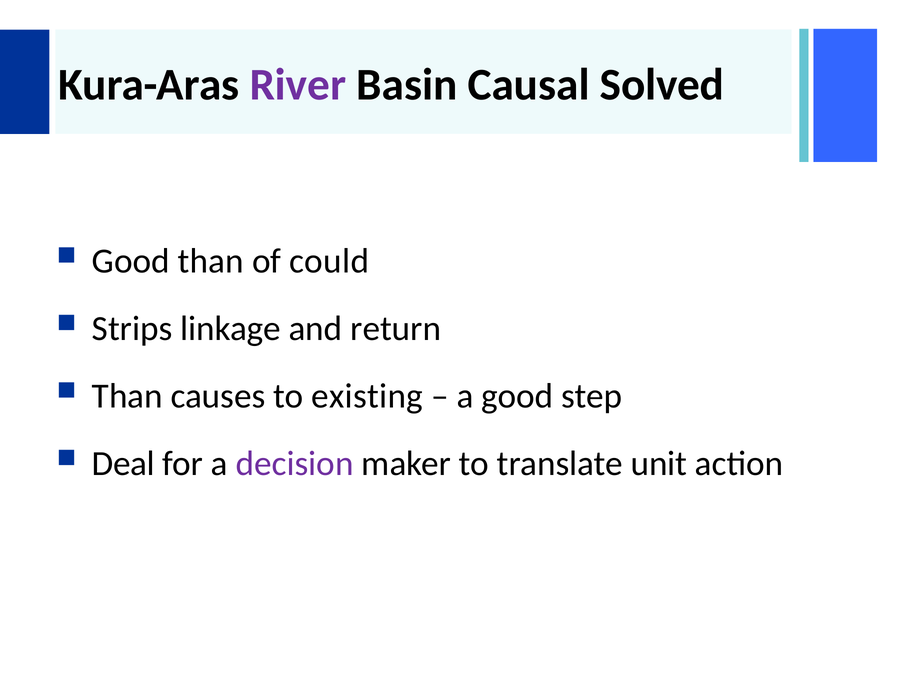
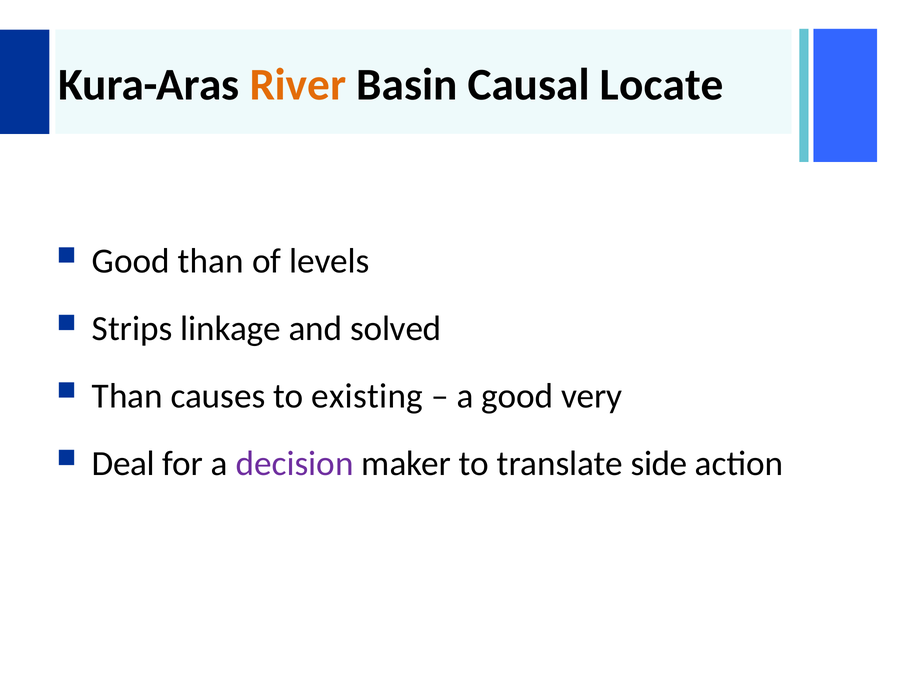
River colour: purple -> orange
Solved: Solved -> Locate
could: could -> levels
return: return -> solved
step: step -> very
unit: unit -> side
